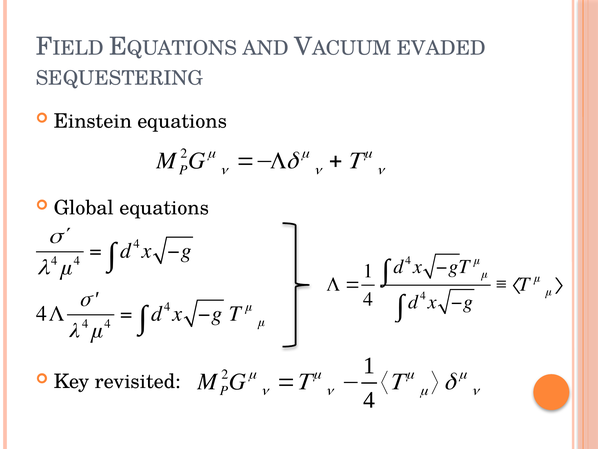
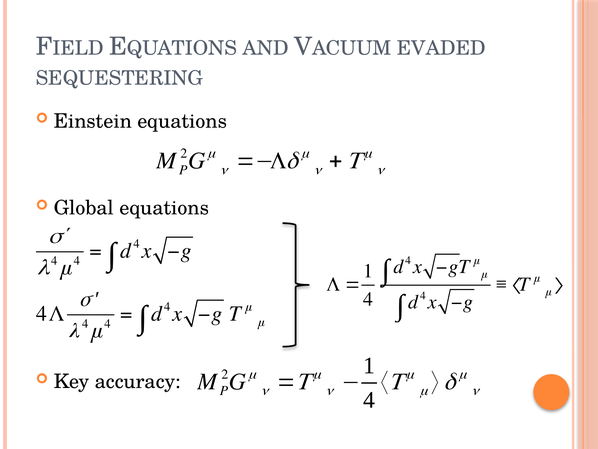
revisited: revisited -> accuracy
